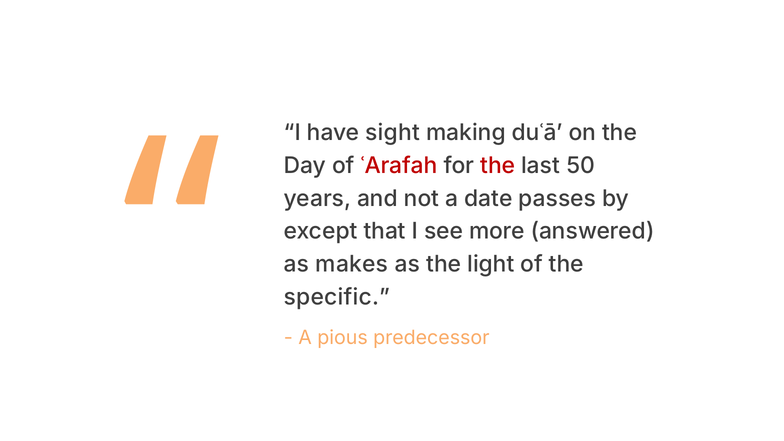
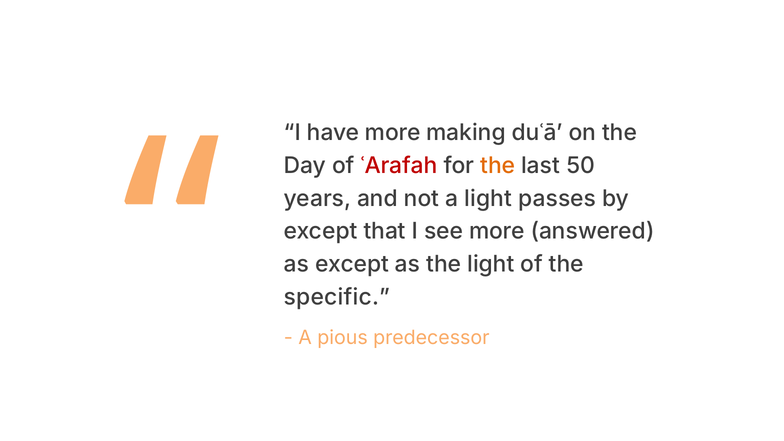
have sight: sight -> more
the at (498, 166) colour: red -> orange
a date: date -> light
as makes: makes -> except
